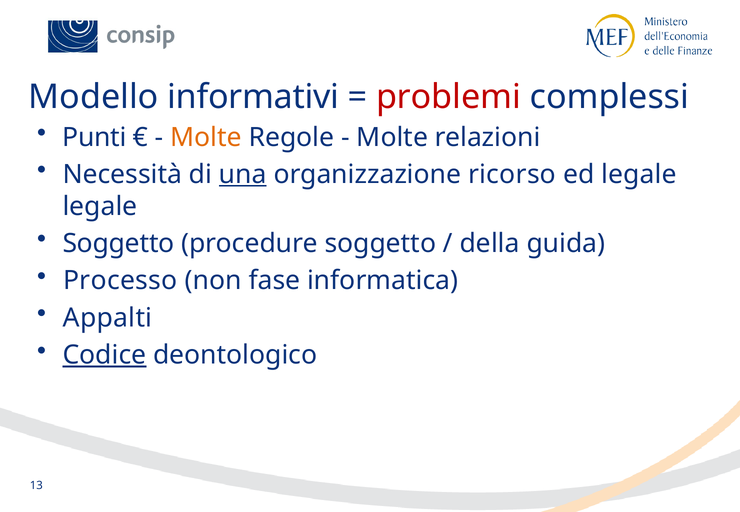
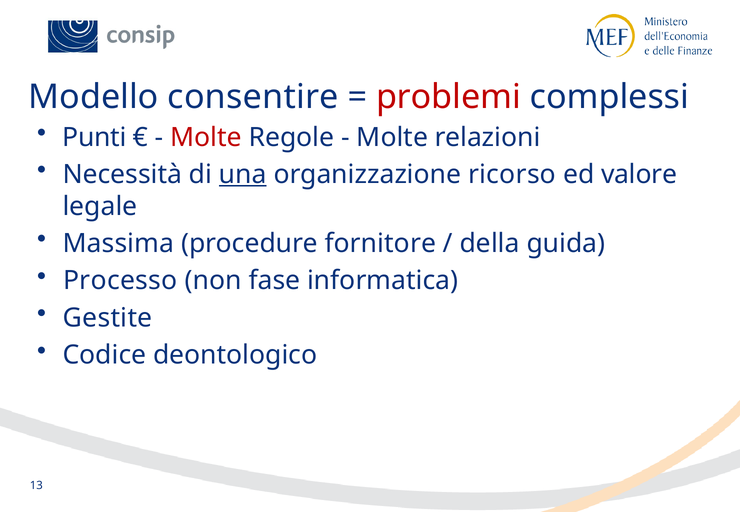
informativi: informativi -> consentire
Molte at (206, 137) colour: orange -> red
ed legale: legale -> valore
Soggetto at (119, 244): Soggetto -> Massima
procedure soggetto: soggetto -> fornitore
Appalti: Appalti -> Gestite
Codice underline: present -> none
